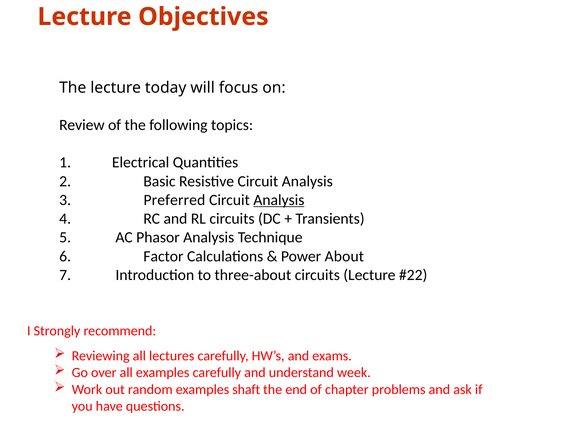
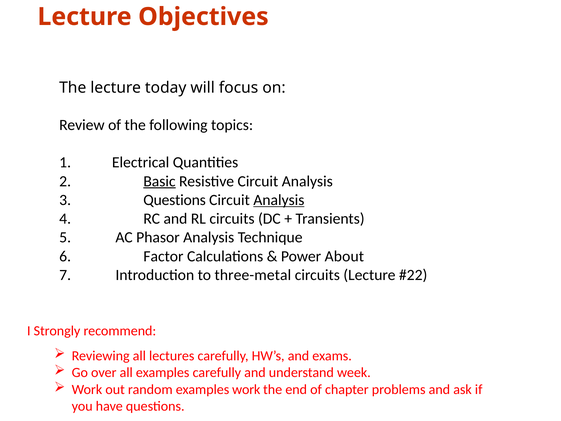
Basic underline: none -> present
Preferred at (174, 200): Preferred -> Questions
three-about: three-about -> three-metal
examples shaft: shaft -> work
